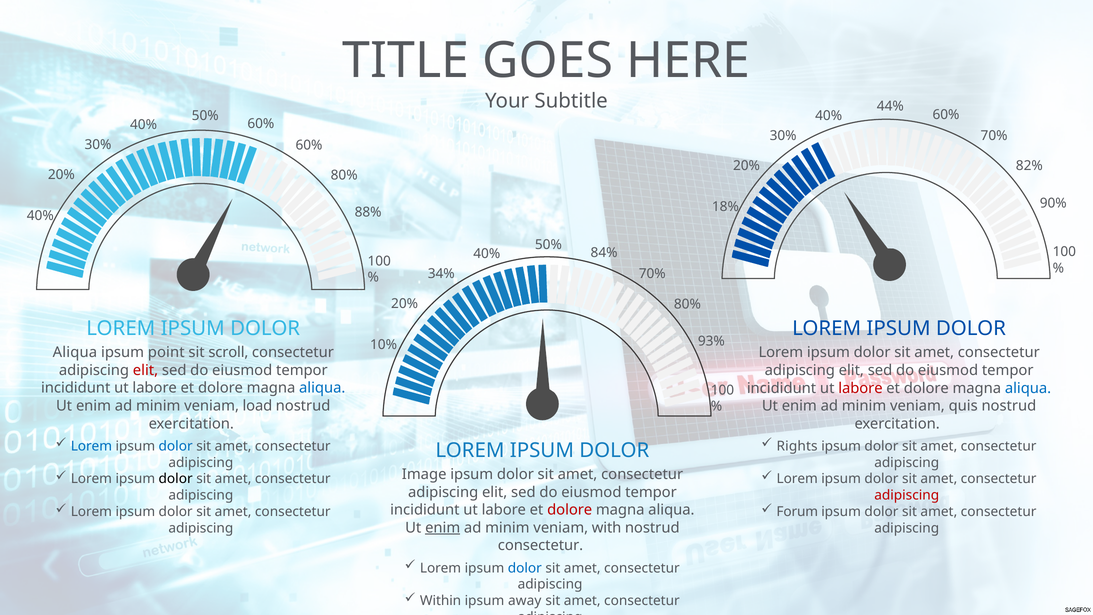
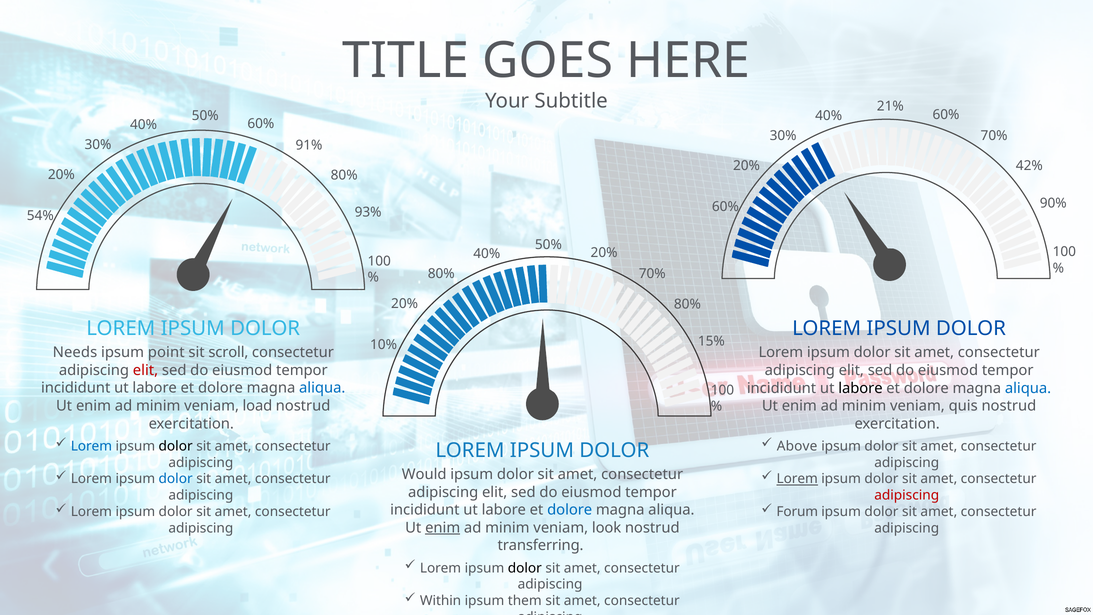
44%: 44% -> 21%
60% at (309, 145): 60% -> 91%
82%: 82% -> 42%
18% at (725, 207): 18% -> 60%
88%: 88% -> 93%
40% at (40, 216): 40% -> 54%
84% at (604, 253): 84% -> 20%
34% at (441, 274): 34% -> 80%
93%: 93% -> 15%
Aliqua at (75, 352): Aliqua -> Needs
labore at (860, 388) colour: red -> black
dolor at (176, 446) colour: blue -> black
Rights: Rights -> Above
Image: Image -> Would
dolor at (176, 479) colour: black -> blue
Lorem at (797, 479) underline: none -> present
dolore at (570, 510) colour: red -> blue
with: with -> look
consectetur at (541, 545): consectetur -> transferring
dolor at (525, 568) colour: blue -> black
away: away -> them
